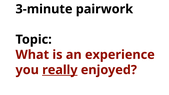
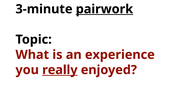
pairwork underline: none -> present
